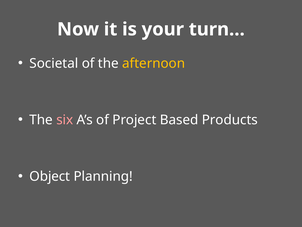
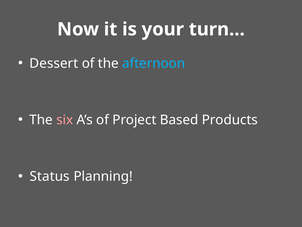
Societal: Societal -> Dessert
afternoon colour: yellow -> light blue
Object: Object -> Status
